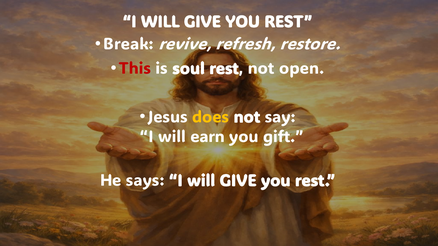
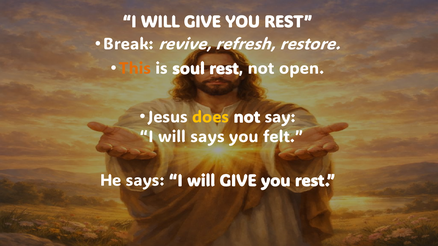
This colour: red -> orange
will earn: earn -> says
gift: gift -> felt
